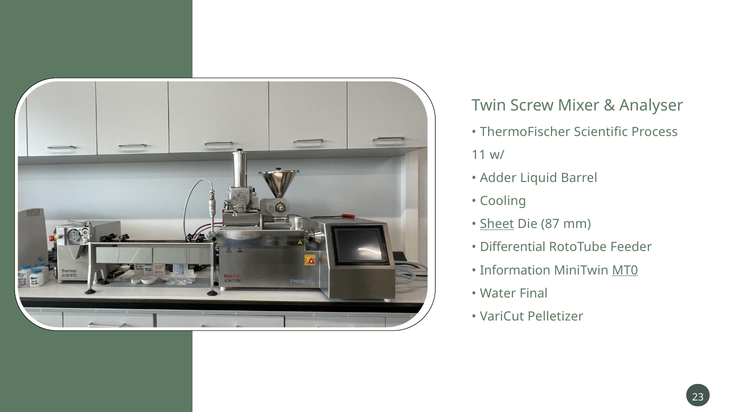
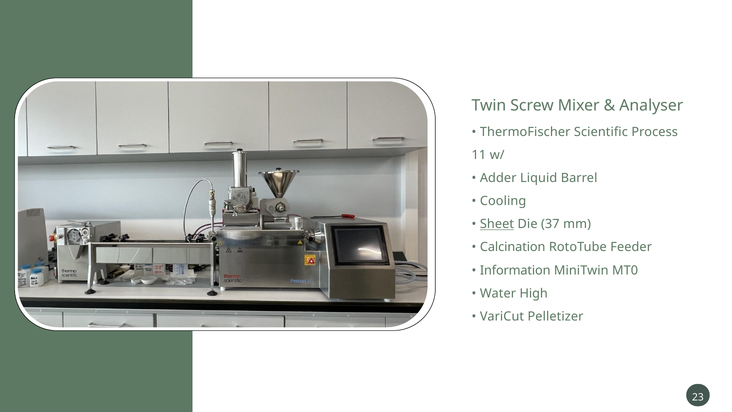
87: 87 -> 37
Differential: Differential -> Calcination
MT0 underline: present -> none
Final: Final -> High
